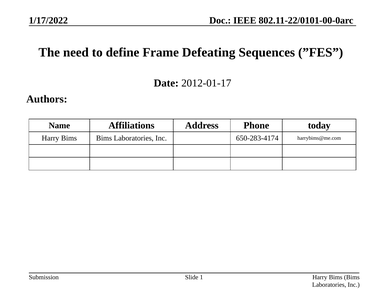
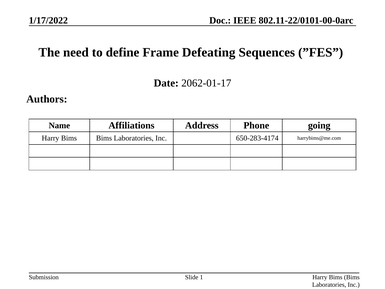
2012-01-17: 2012-01-17 -> 2062-01-17
today: today -> going
